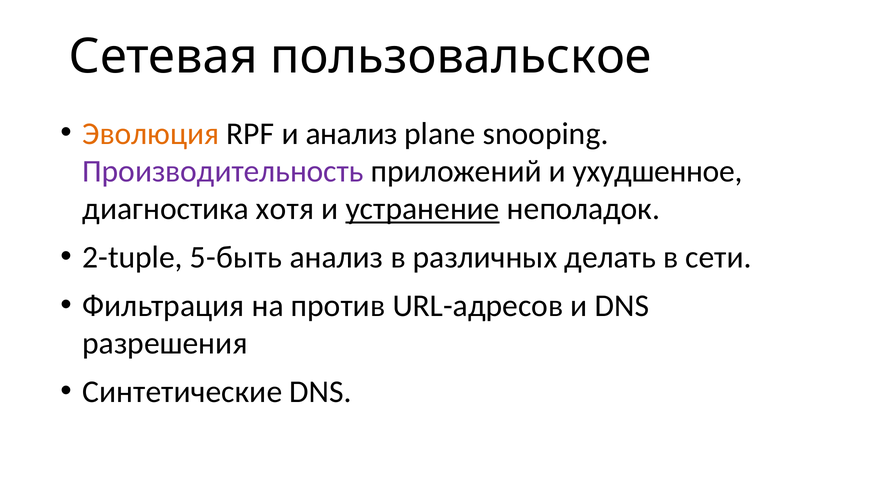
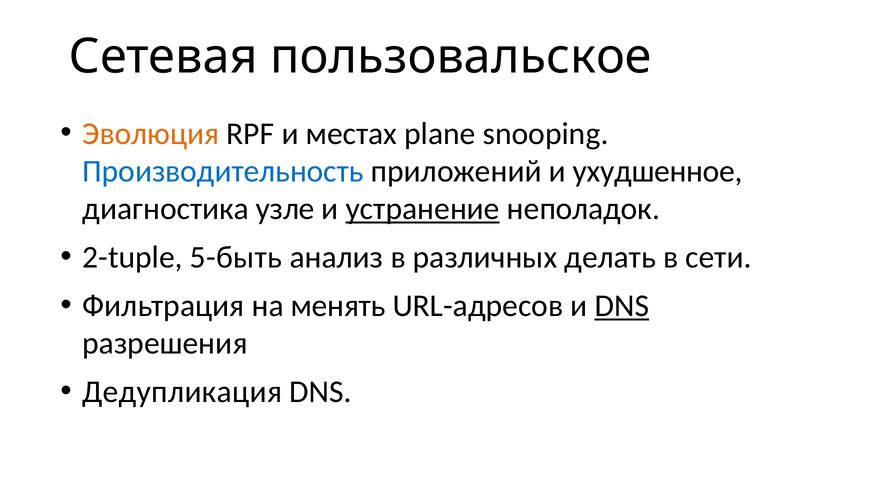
и анализ: анализ -> местах
Производительность colour: purple -> blue
хотя: хотя -> узле
против: против -> менять
DNS at (622, 306) underline: none -> present
Синтетические: Синтетические -> Дедупликация
